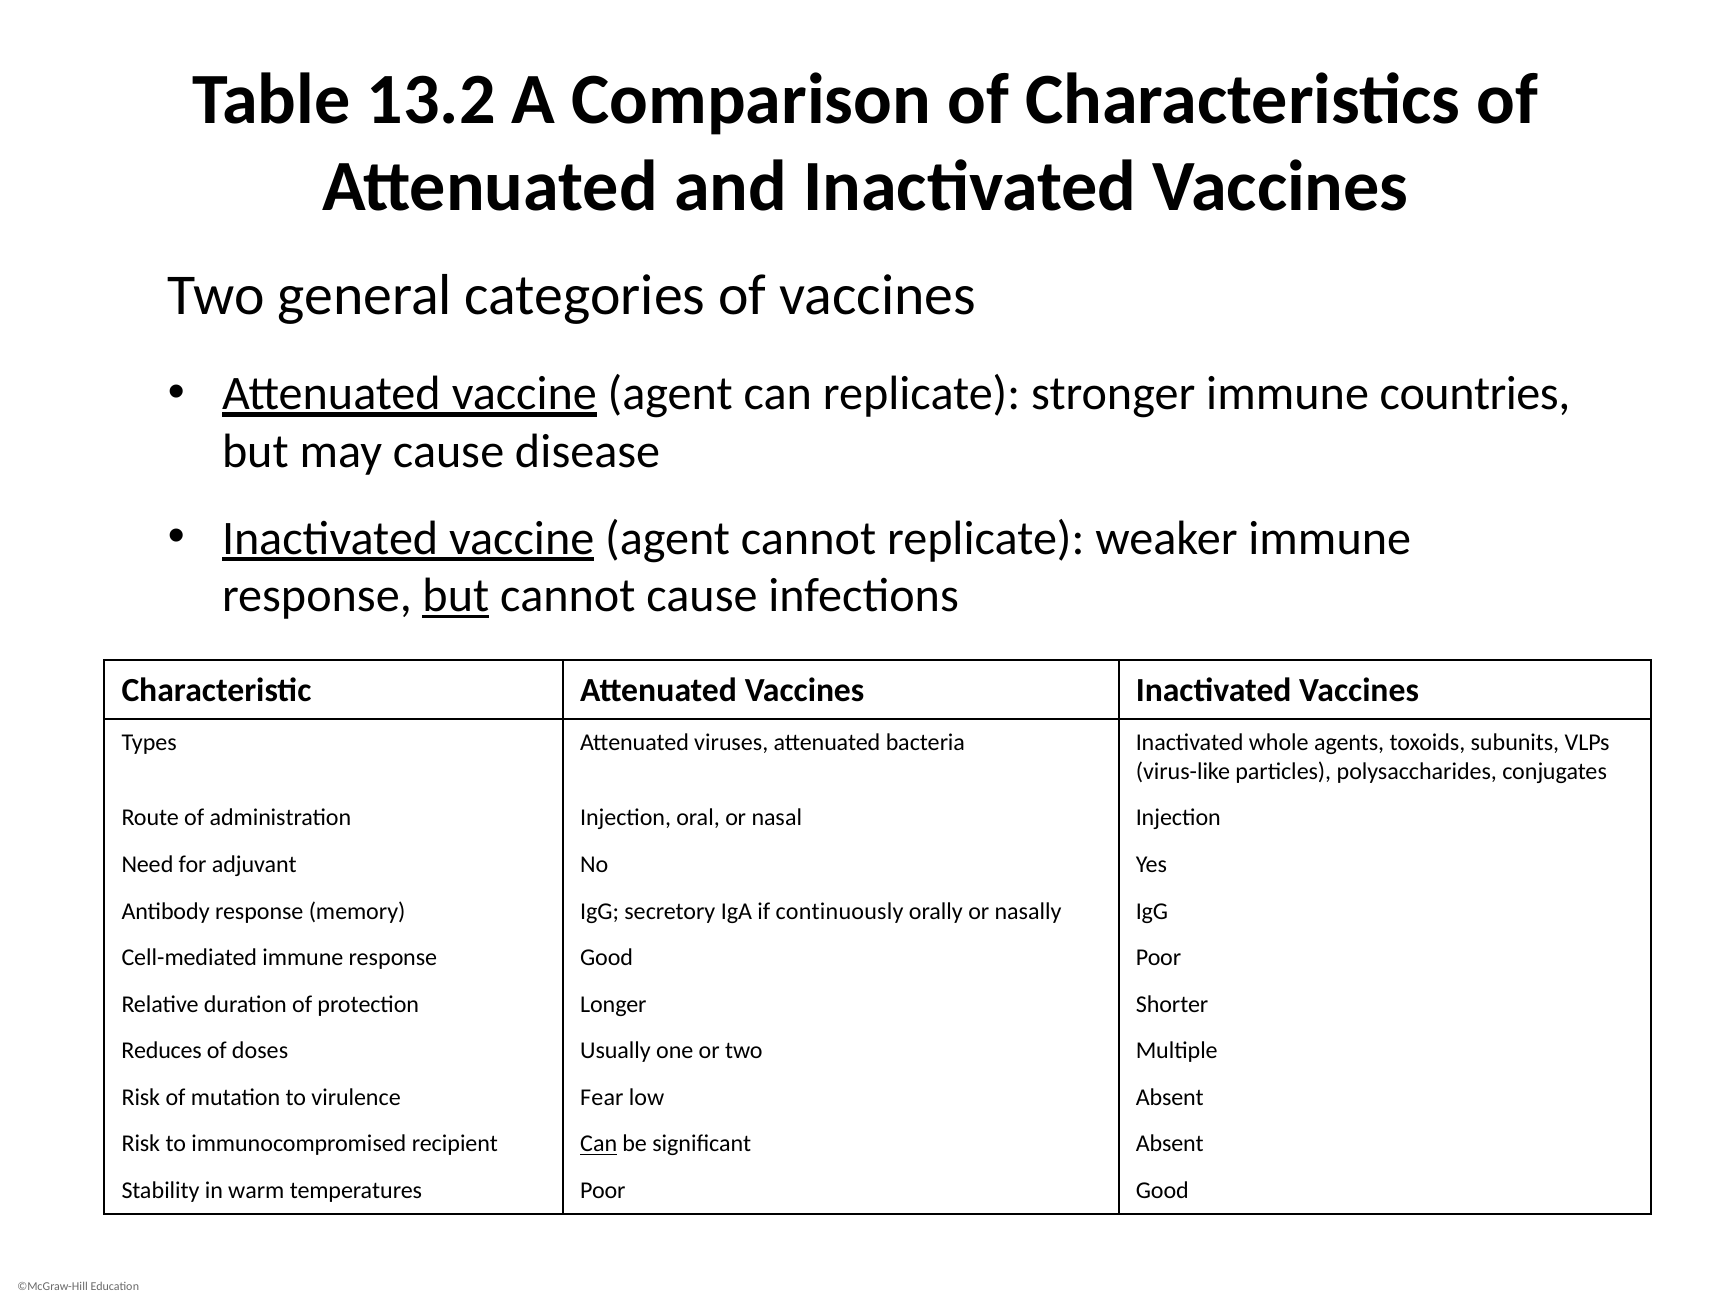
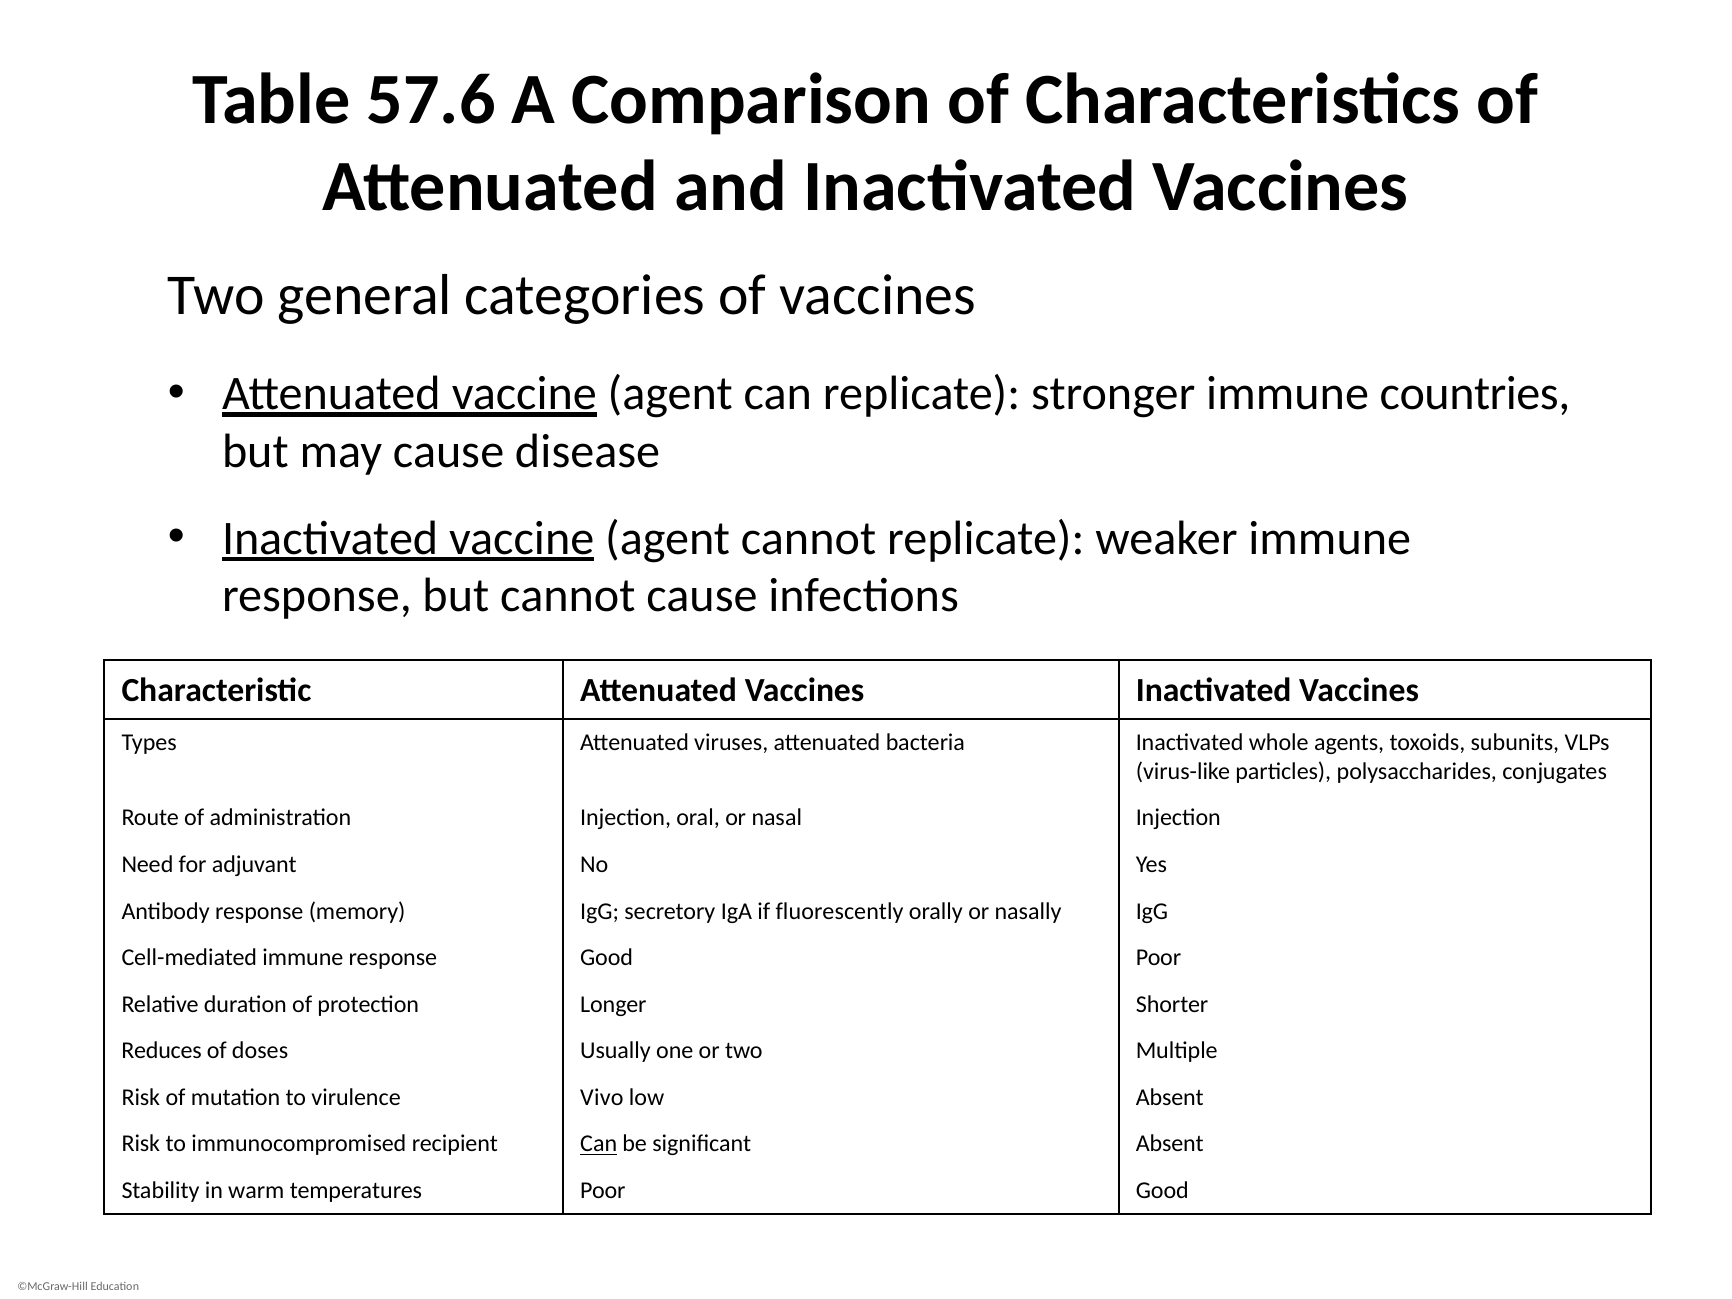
13.2: 13.2 -> 57.6
but at (456, 596) underline: present -> none
continuously: continuously -> fluorescently
Fear: Fear -> Vivo
